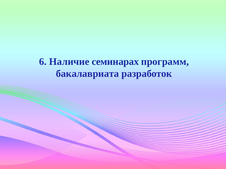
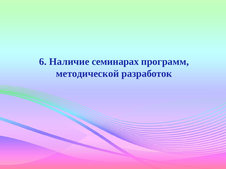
бакалавриата: бакалавриата -> методической
